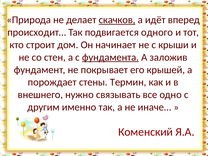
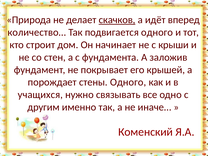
происходит…: происходит… -> количество…
фундамента underline: present -> none
стены Термин: Термин -> Одного
внешнего: внешнего -> учащихся
